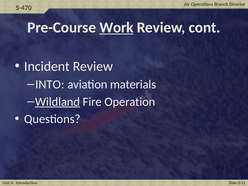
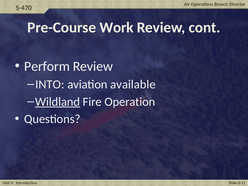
Work underline: present -> none
Incident: Incident -> Perform
materials: materials -> available
